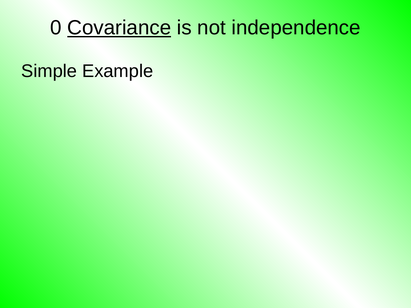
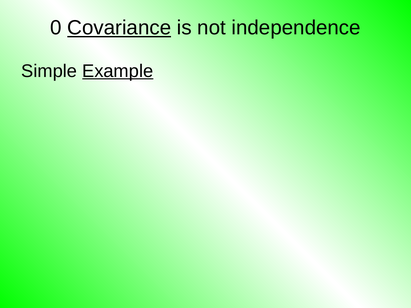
Example underline: none -> present
